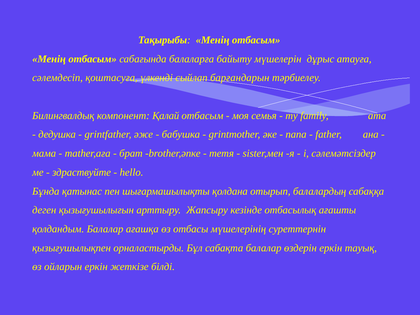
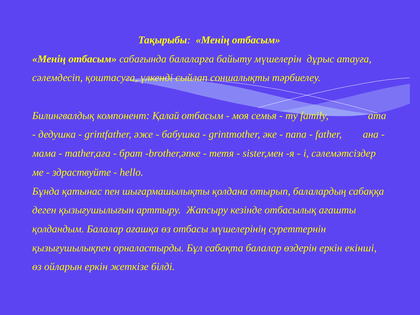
барғандарын: барғандарын -> соншалықты
тауық: тауық -> екінші
